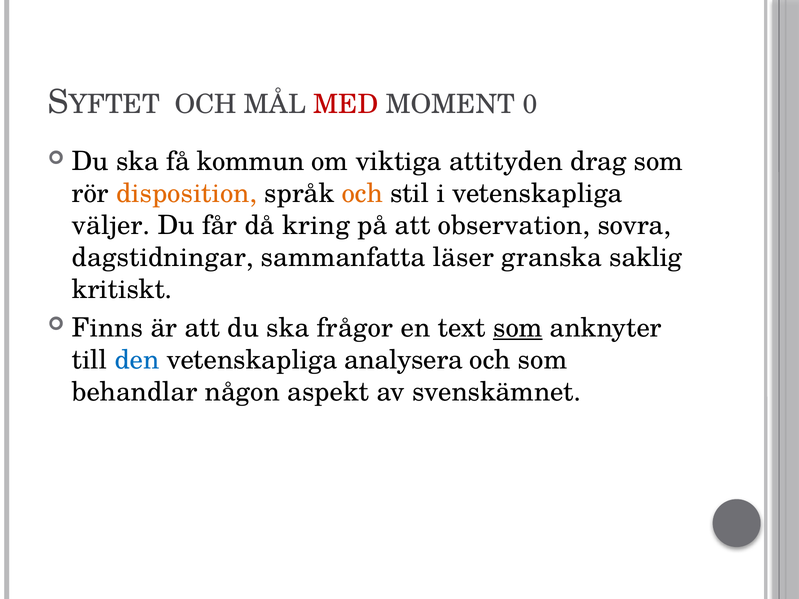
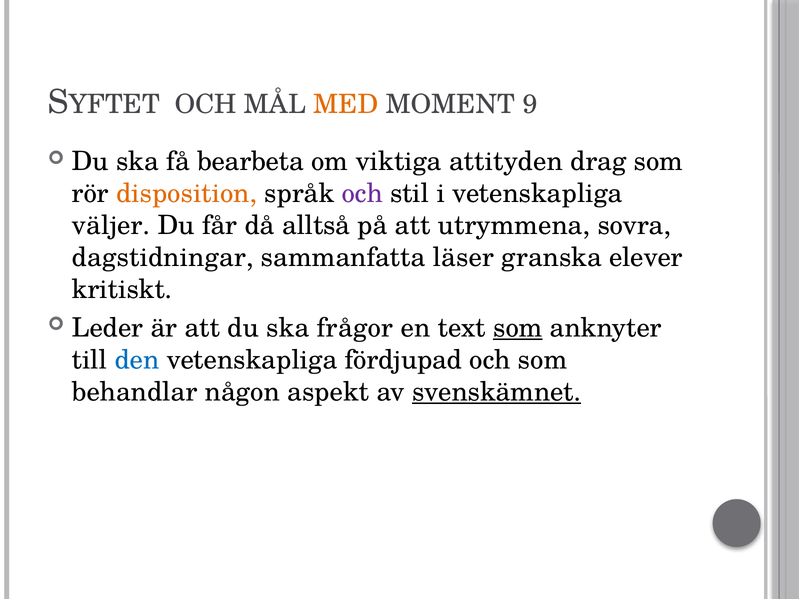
MED colour: red -> orange
0: 0 -> 9
kommun: kommun -> bearbeta
och at (362, 194) colour: orange -> purple
kring: kring -> alltså
observation: observation -> utrymmena
saklig: saklig -> elever
Finns: Finns -> Leder
analysera: analysera -> fördjupad
svenskämnet underline: none -> present
